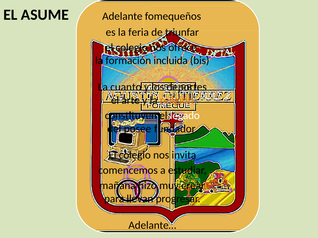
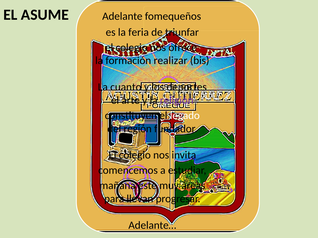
incluida: incluida -> realizar
religión colour: orange -> purple
posee: posee -> región
hizo: hizo -> este
crear: crear -> áreas
